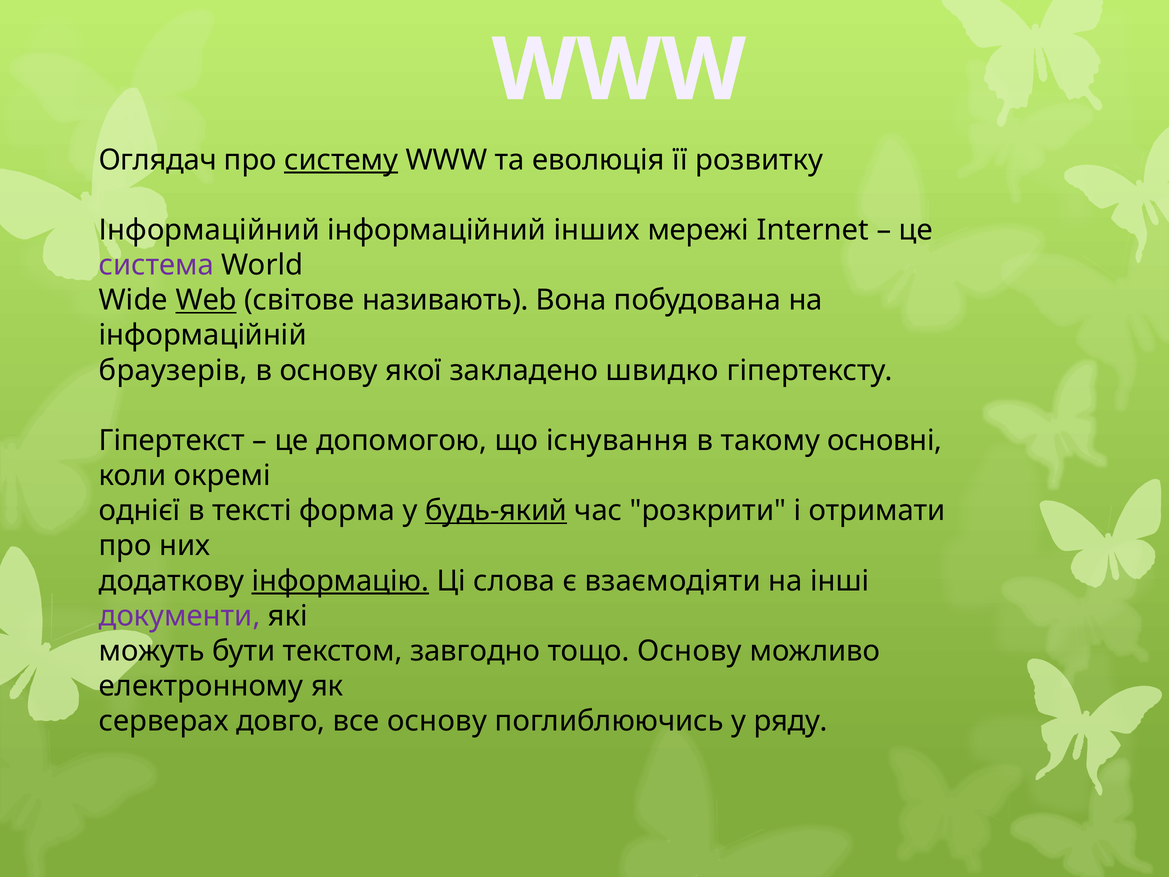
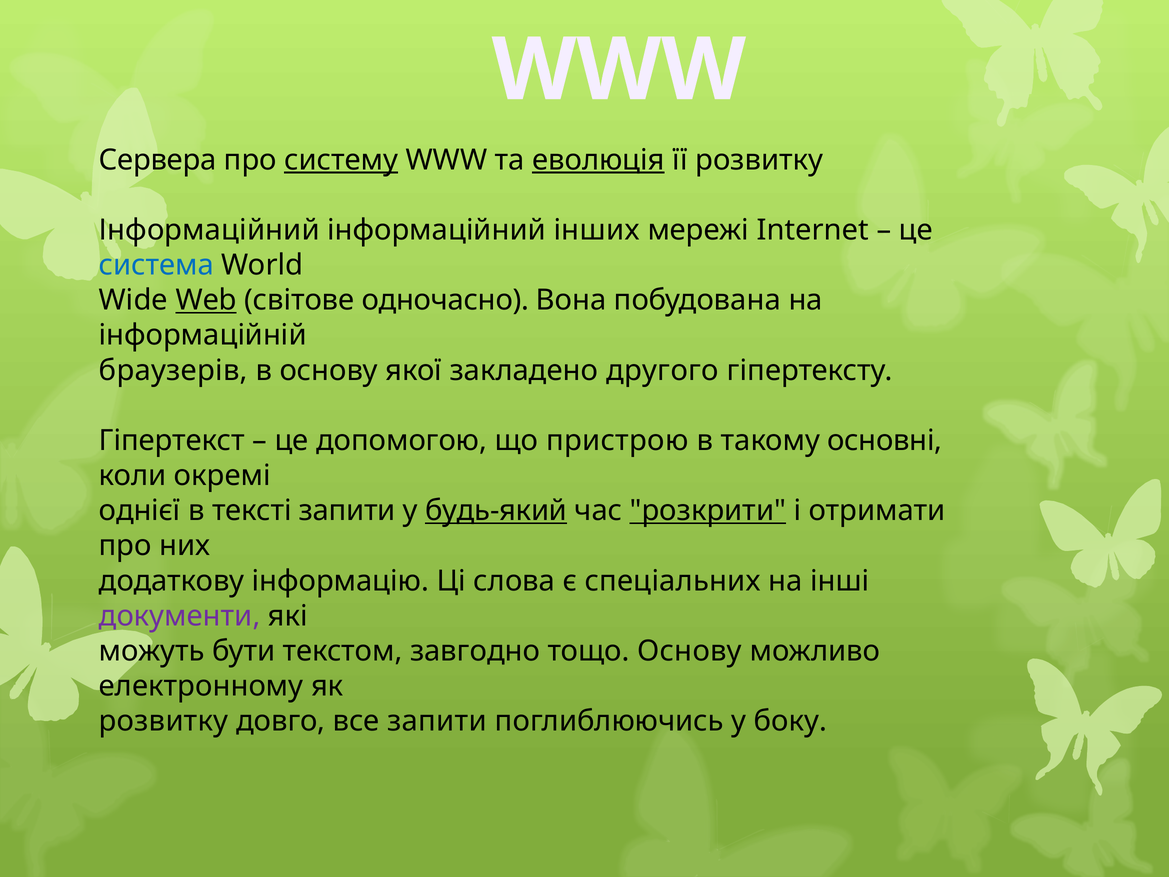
Оглядач: Оглядач -> Сервера
еволюція underline: none -> present
система colour: purple -> blue
називають: називають -> одночасно
швидко: швидко -> другого
існування: існування -> пристрою
тексті форма: форма -> запити
розкрити underline: none -> present
інформацію underline: present -> none
взаємодіяти: взаємодіяти -> спеціальних
серверах at (164, 721): серверах -> розвитку
все основу: основу -> запити
ряду: ряду -> боку
